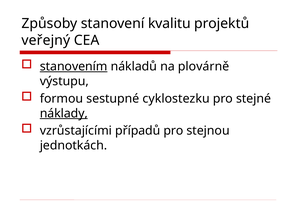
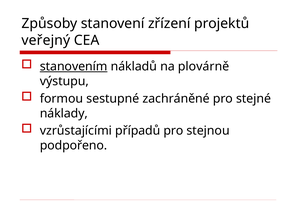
kvalitu: kvalitu -> zřízení
cyklostezku: cyklostezku -> zachráněné
náklady underline: present -> none
jednotkách: jednotkách -> podpořeno
